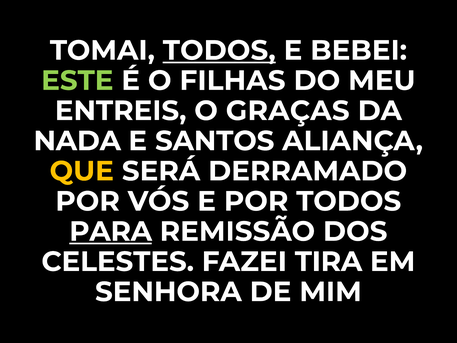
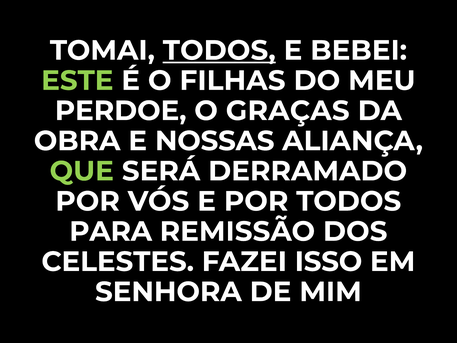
ENTREIS: ENTREIS -> PERDOE
NADA: NADA -> OBRA
SANTOS: SANTOS -> NOSSAS
QUE colour: yellow -> light green
PARA underline: present -> none
TIRA: TIRA -> ISSO
